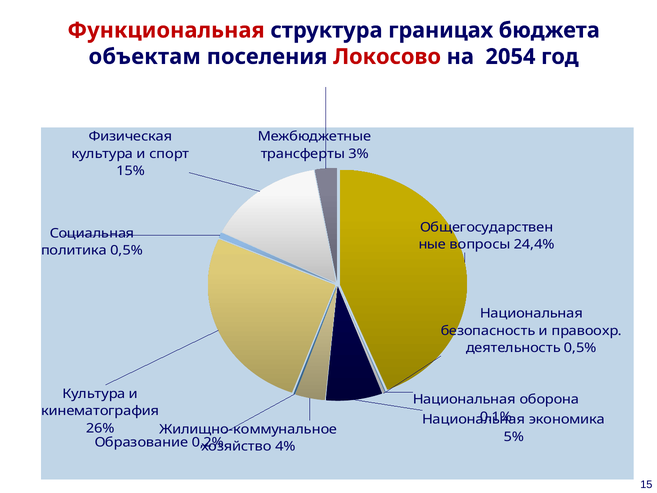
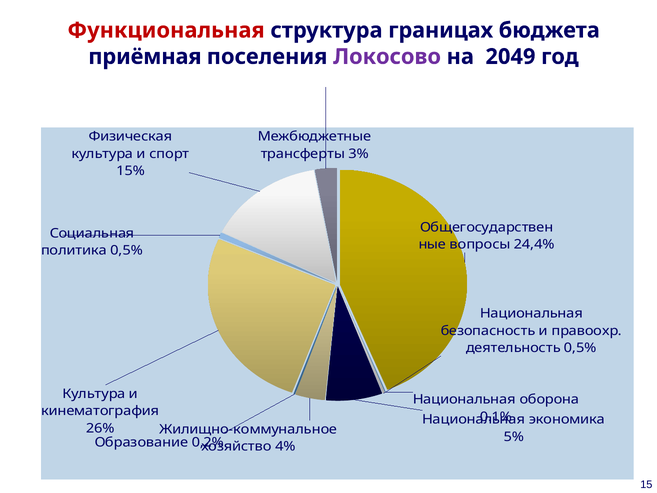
объектам: объектам -> приёмная
Локосово colour: red -> purple
2054: 2054 -> 2049
